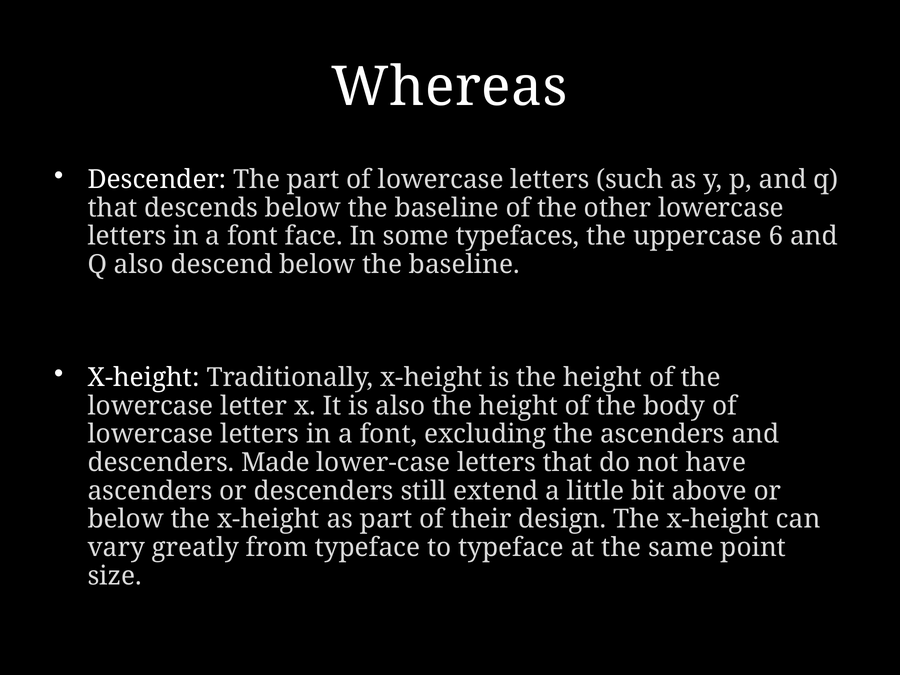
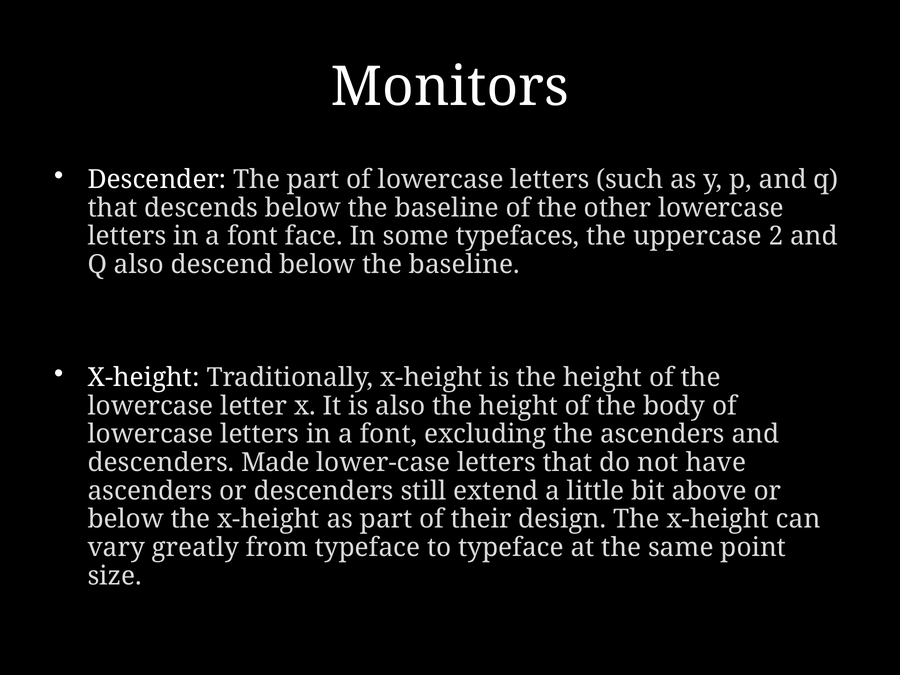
Whereas: Whereas -> Monitors
6: 6 -> 2
